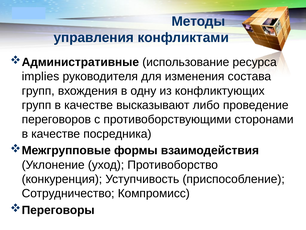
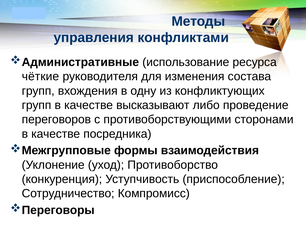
implies: implies -> чёткие
